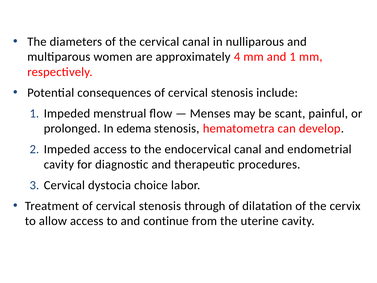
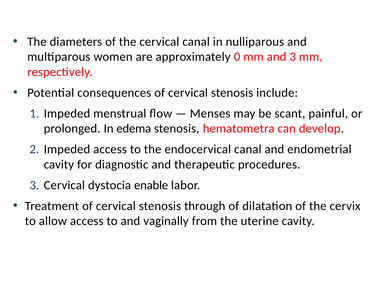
4: 4 -> 0
and 1: 1 -> 3
choice: choice -> enable
continue: continue -> vaginally
